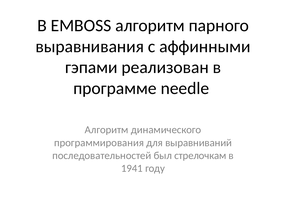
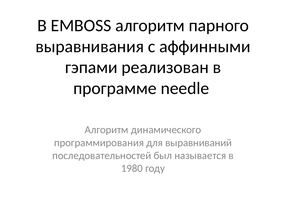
стрелочкам: стрелочкам -> называется
1941: 1941 -> 1980
